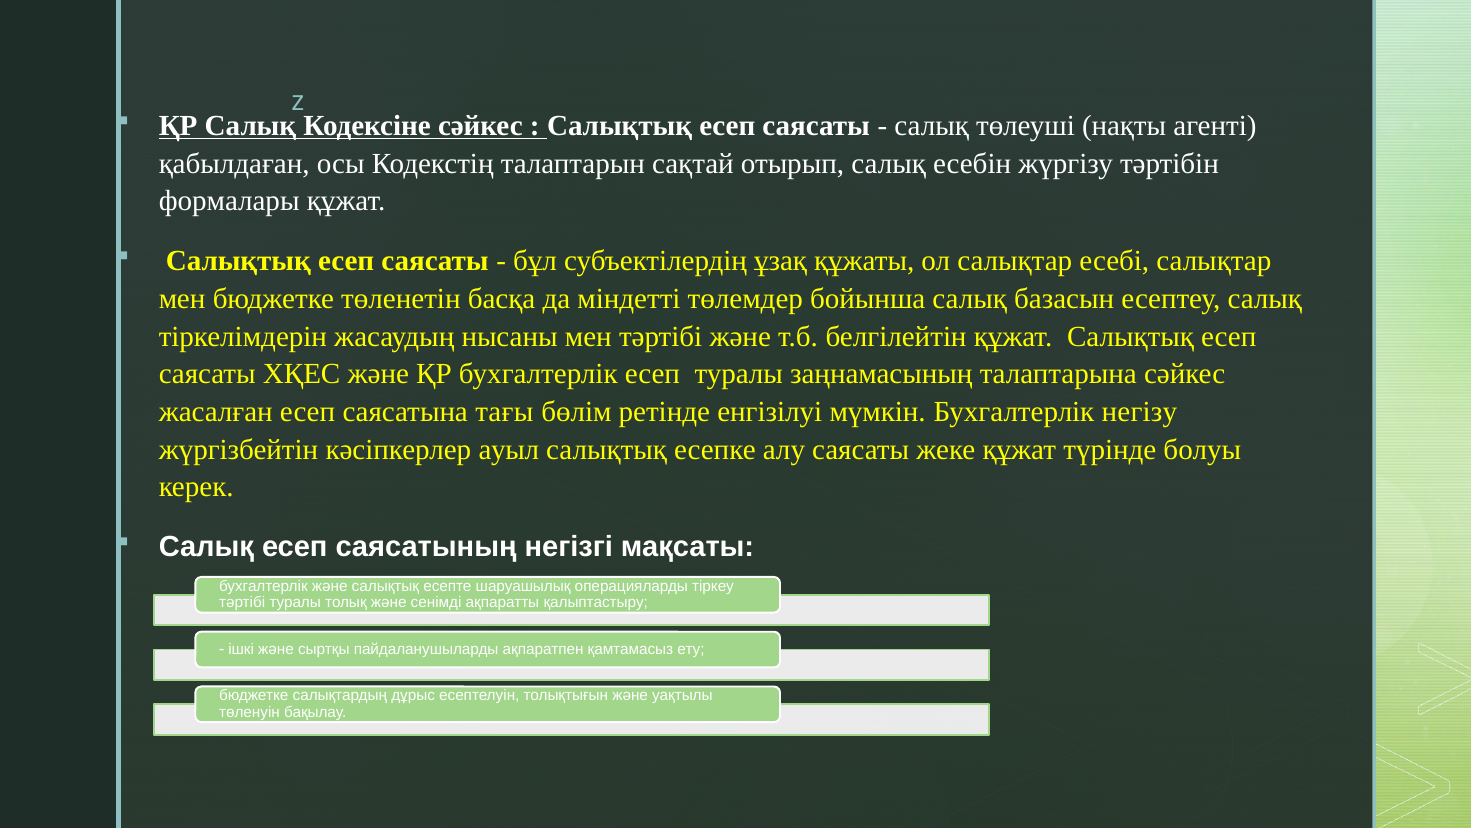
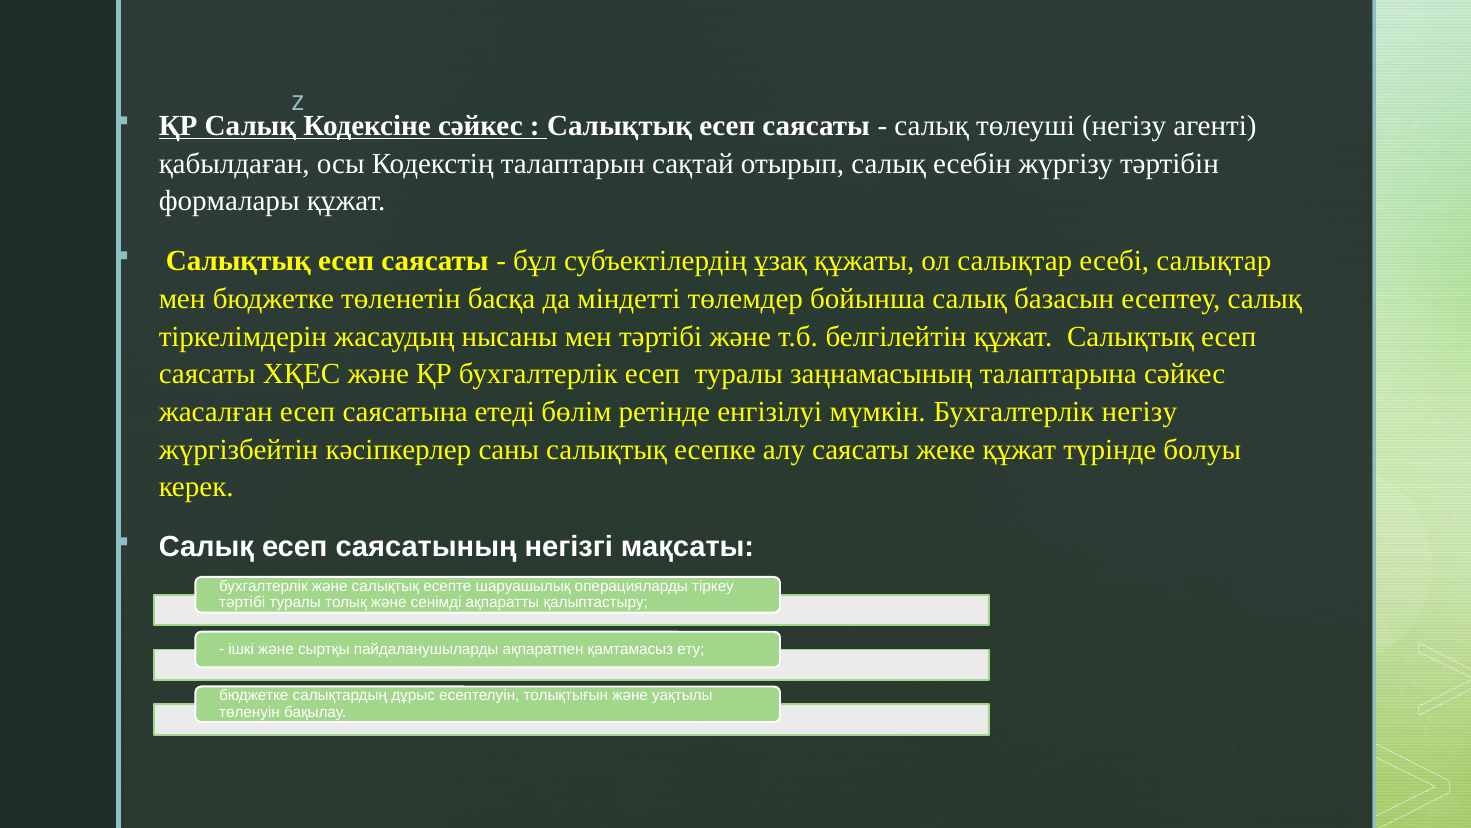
төлеуші нақты: нақты -> негізу
тағы: тағы -> етеді
ауыл: ауыл -> саны
